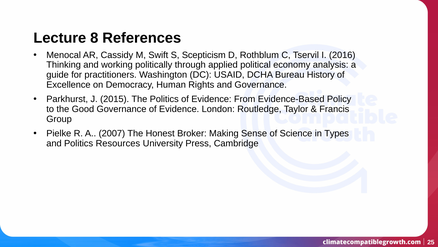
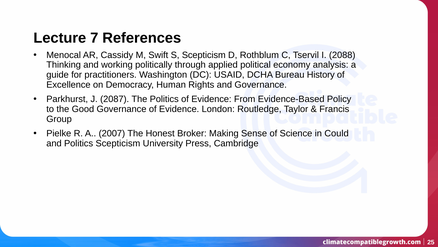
8: 8 -> 7
2016: 2016 -> 2088
2015: 2015 -> 2087
Types: Types -> Could
Politics Resources: Resources -> Scepticism
